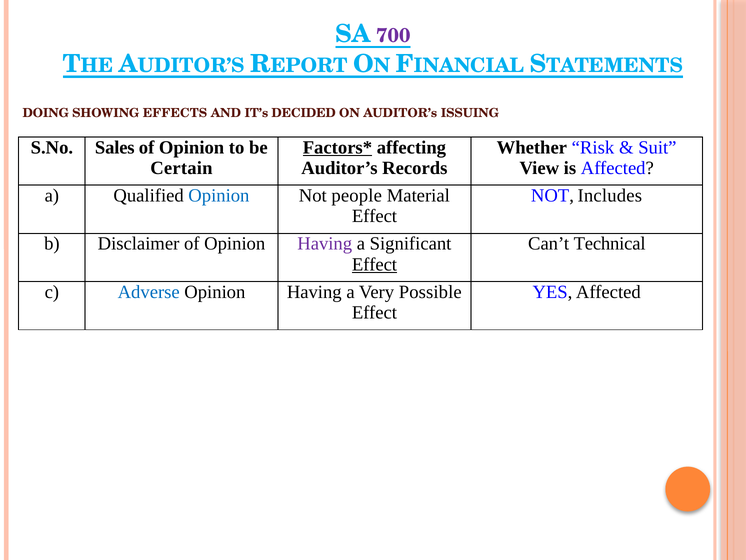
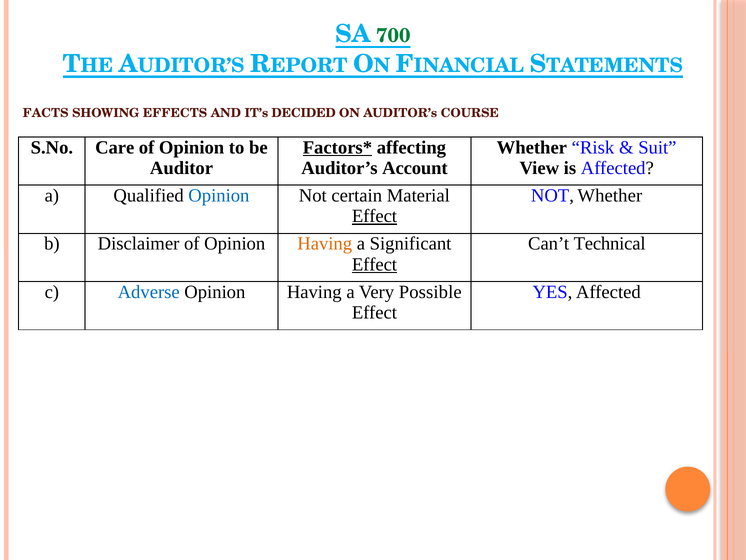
700 colour: purple -> green
DOING: DOING -> FACTS
ISSUING: ISSUING -> COURSE
Sales: Sales -> Care
Certain: Certain -> Auditor
Records: Records -> Account
people: people -> certain
NOT Includes: Includes -> Whether
Effect at (374, 216) underline: none -> present
Having at (325, 244) colour: purple -> orange
